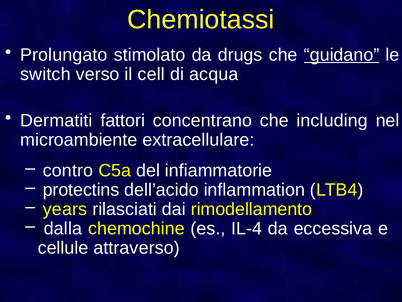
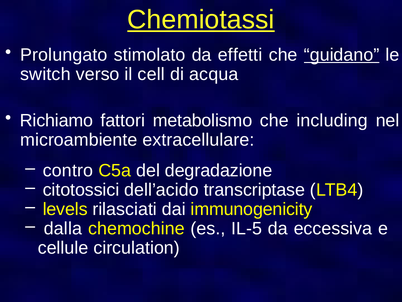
Chemiotassi underline: none -> present
drugs: drugs -> effetti
Dermatiti: Dermatiti -> Richiamo
concentrano: concentrano -> metabolismo
infiammatorie: infiammatorie -> degradazione
protectins: protectins -> citotossici
inflammation: inflammation -> transcriptase
years: years -> levels
rimodellamento: rimodellamento -> immunogenicity
IL-4: IL-4 -> IL-5
attraverso: attraverso -> circulation
